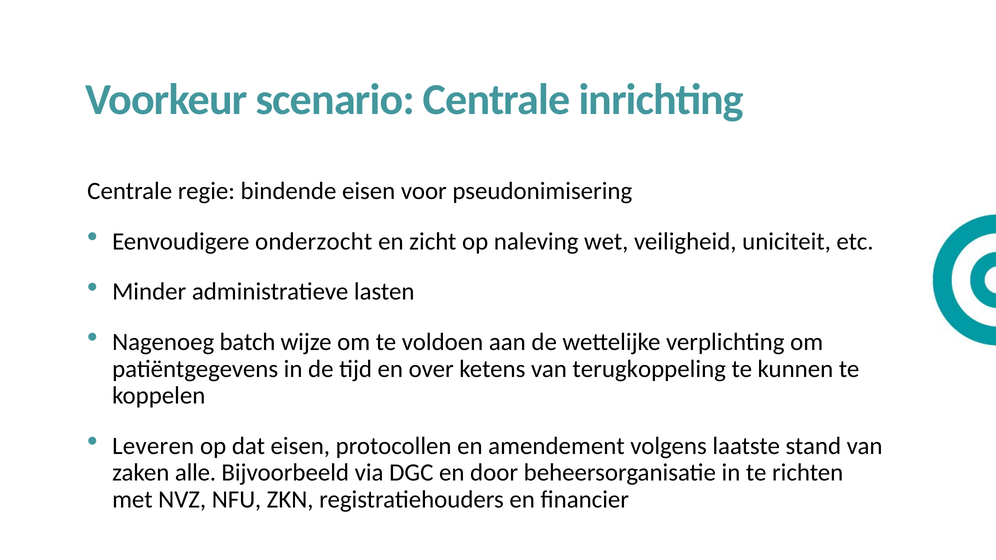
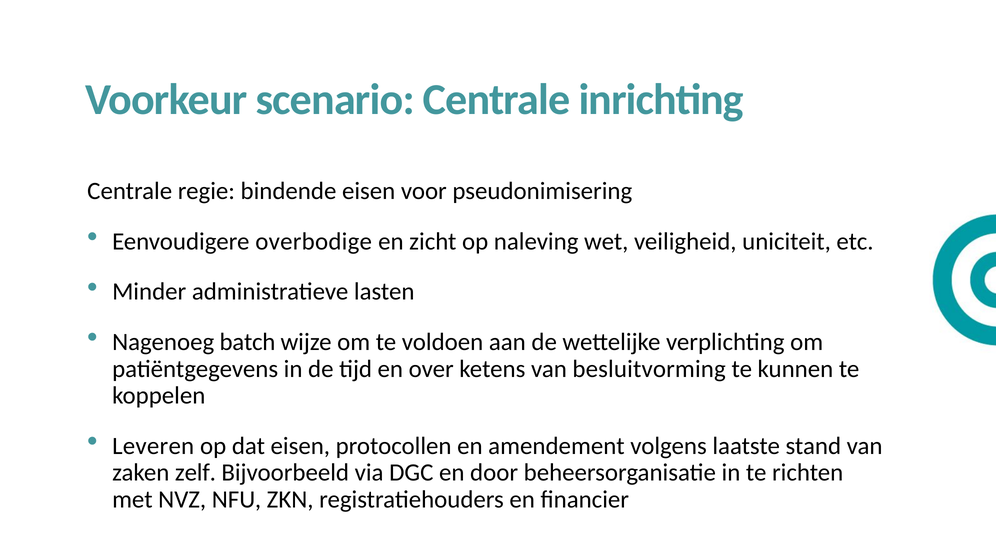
onderzocht: onderzocht -> overbodige
terugkoppeling: terugkoppeling -> besluitvorming
alle: alle -> zelf
